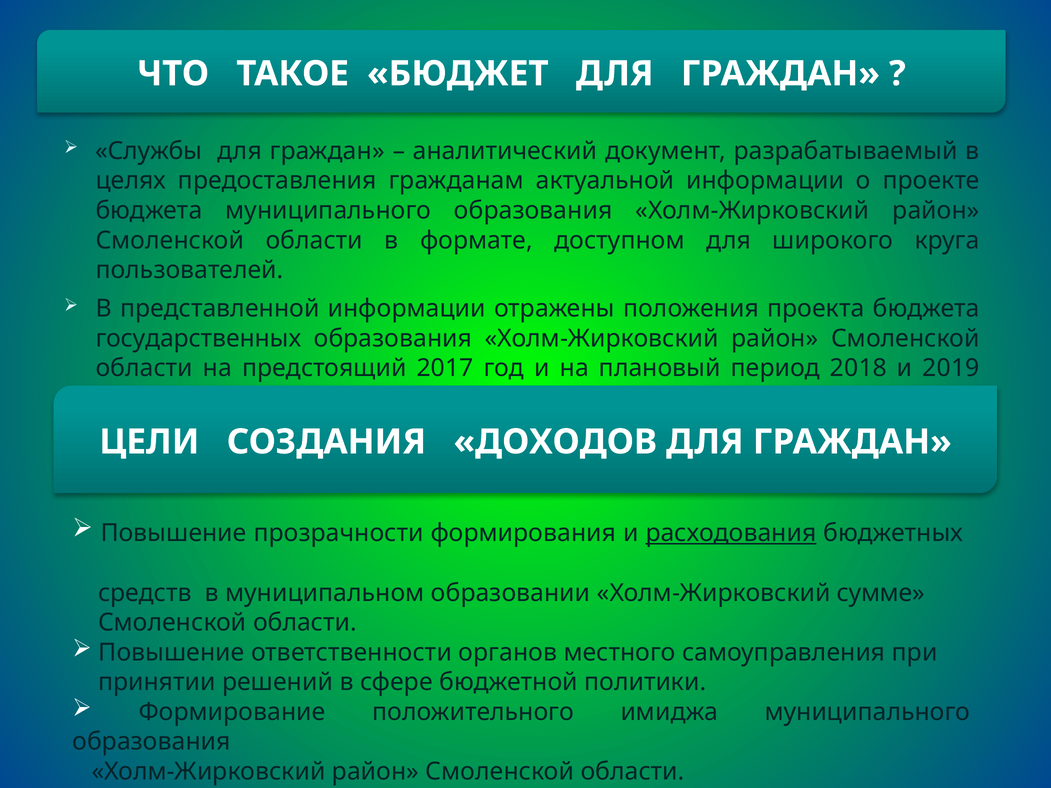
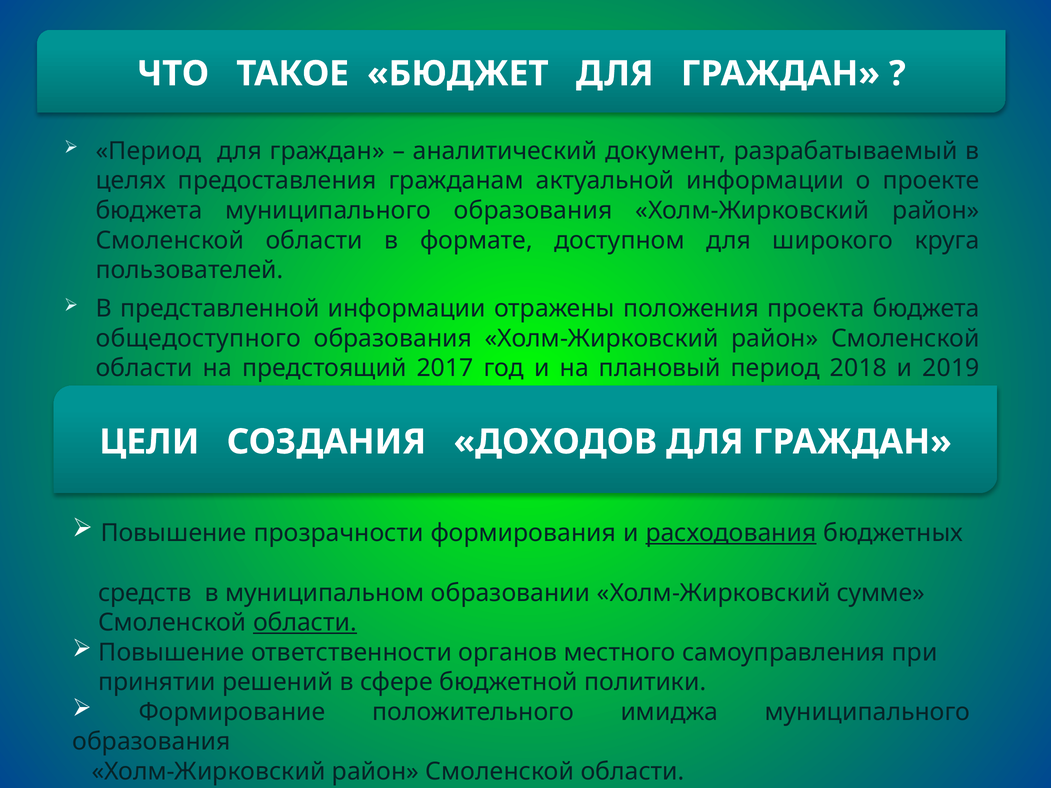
Службы at (149, 151): Службы -> Период
государственных: государственных -> общедоступного
области at (305, 623) underline: none -> present
